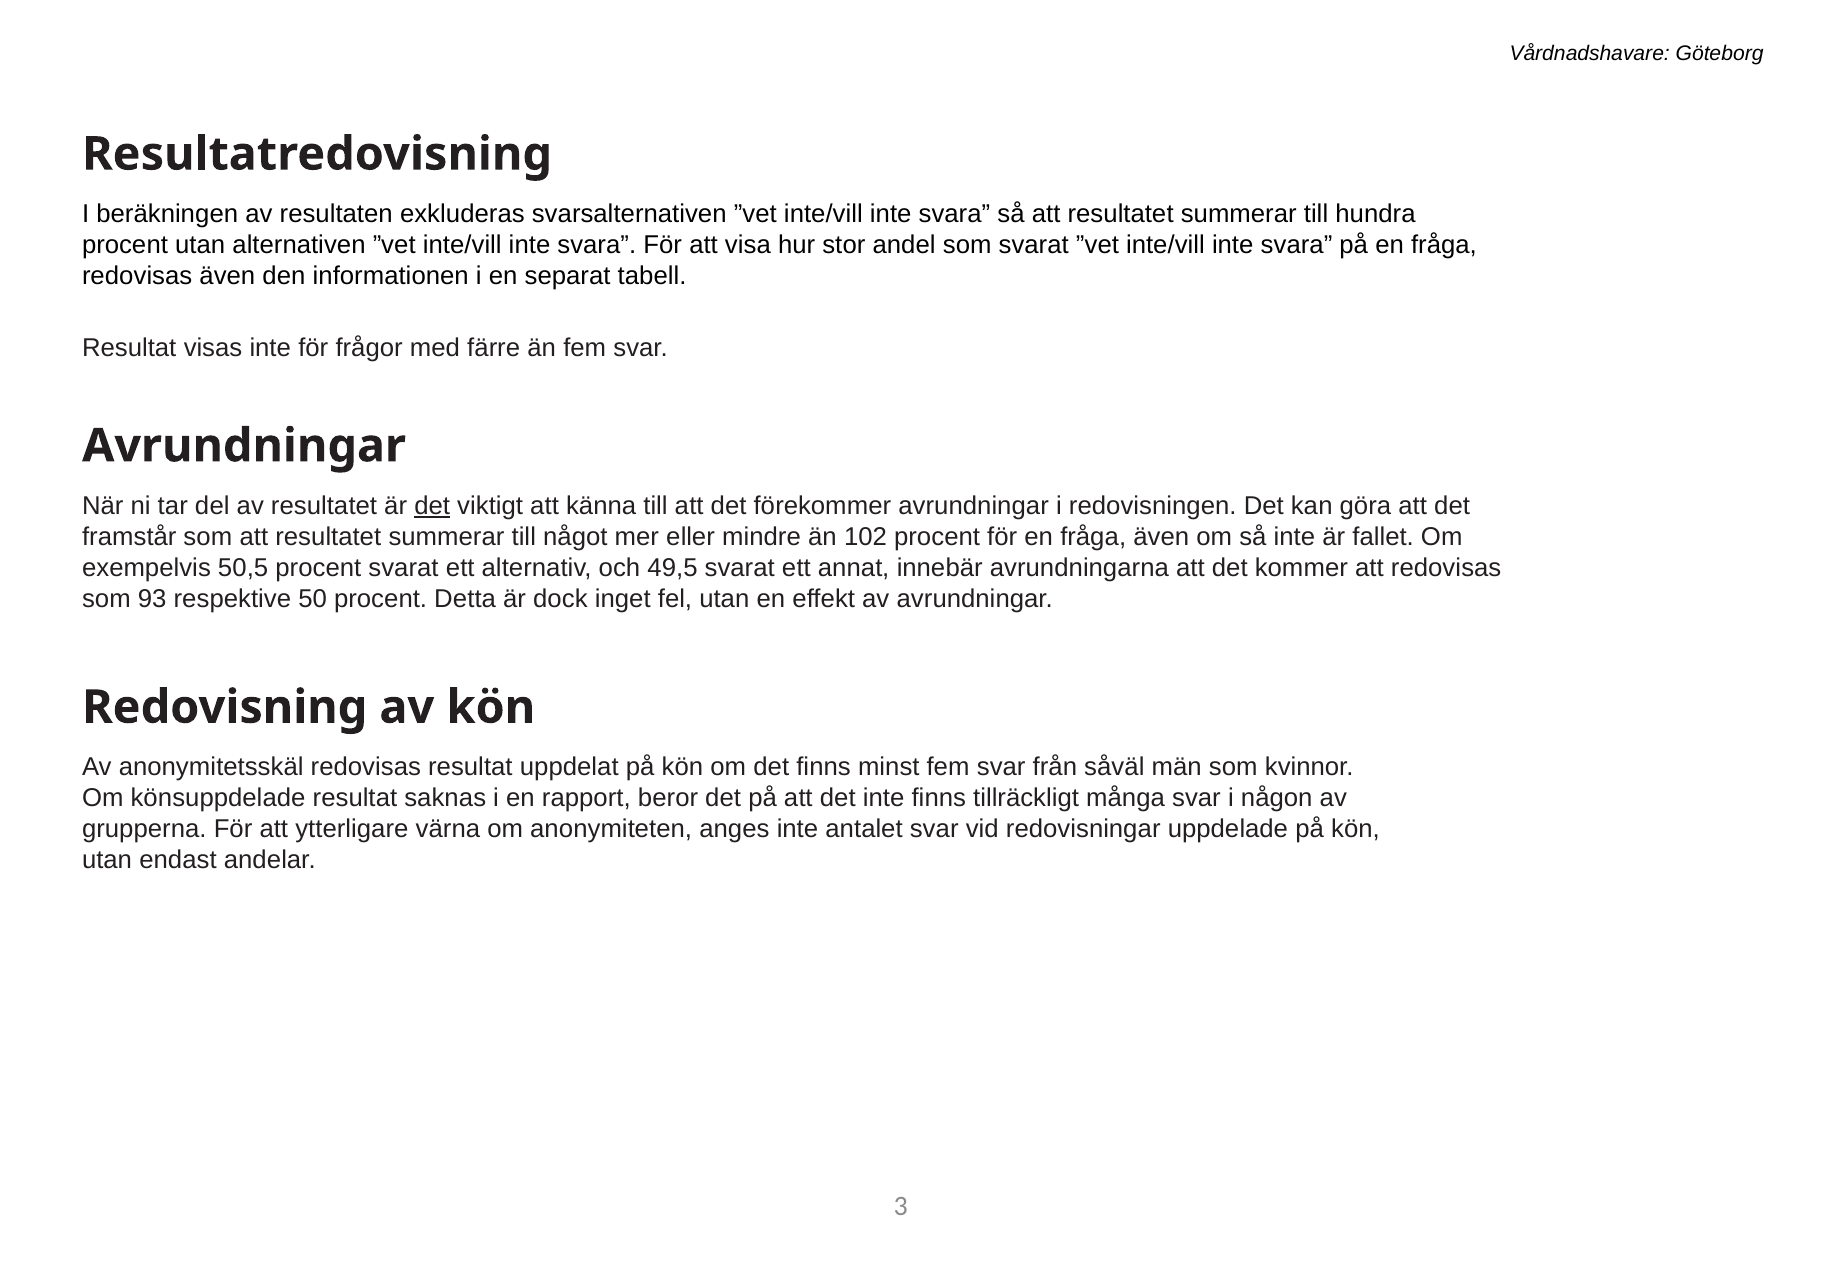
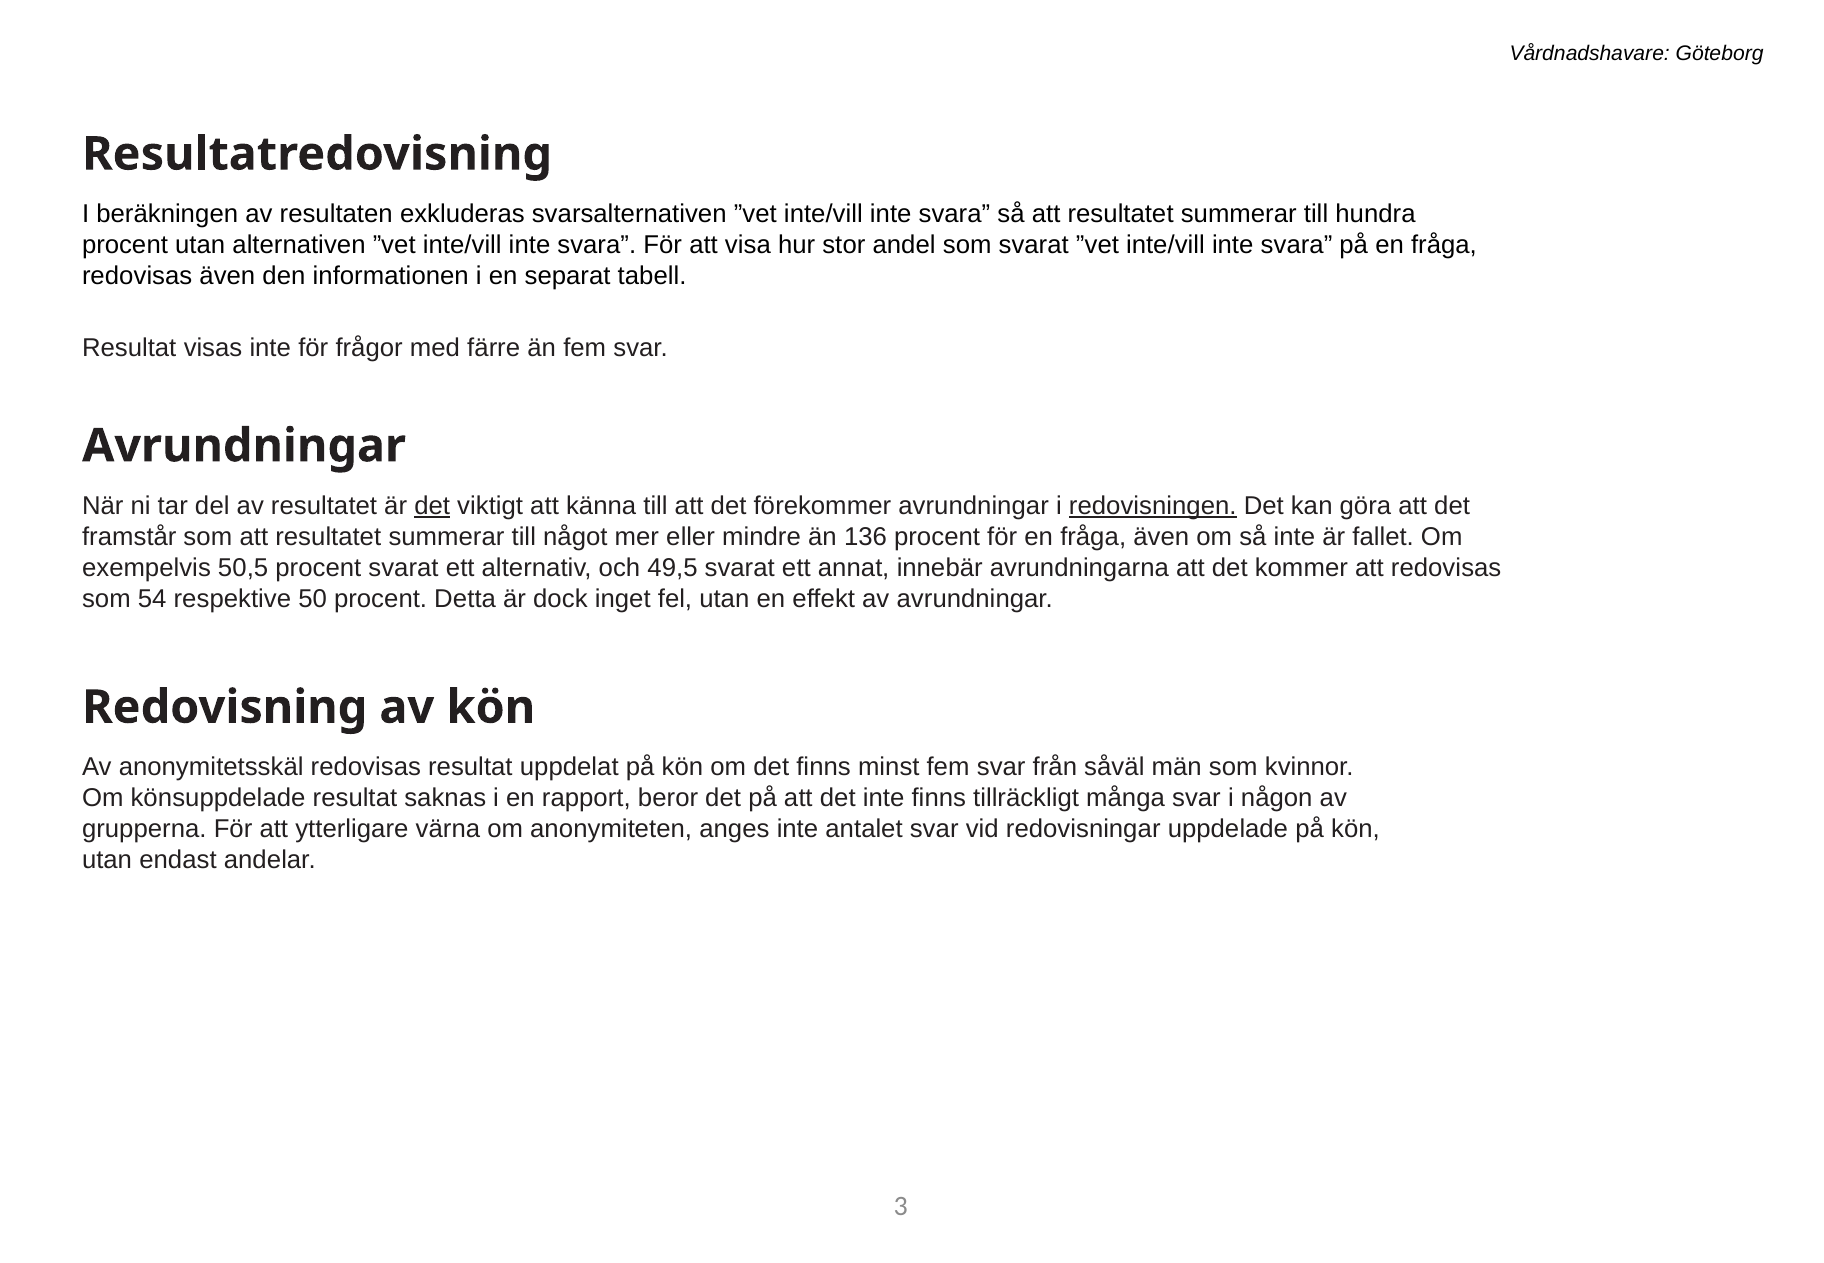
redovisningen underline: none -> present
102: 102 -> 136
93: 93 -> 54
